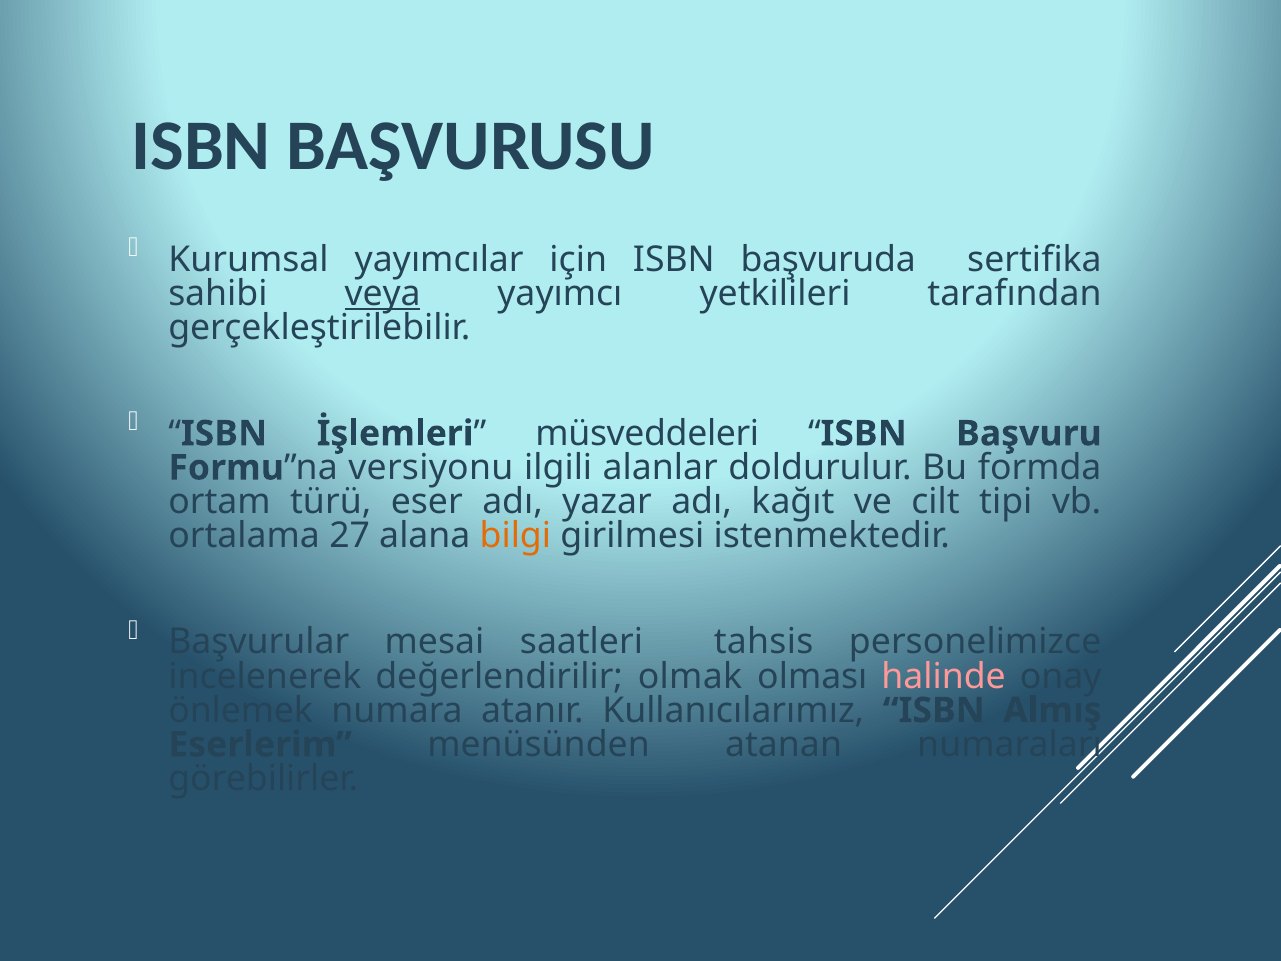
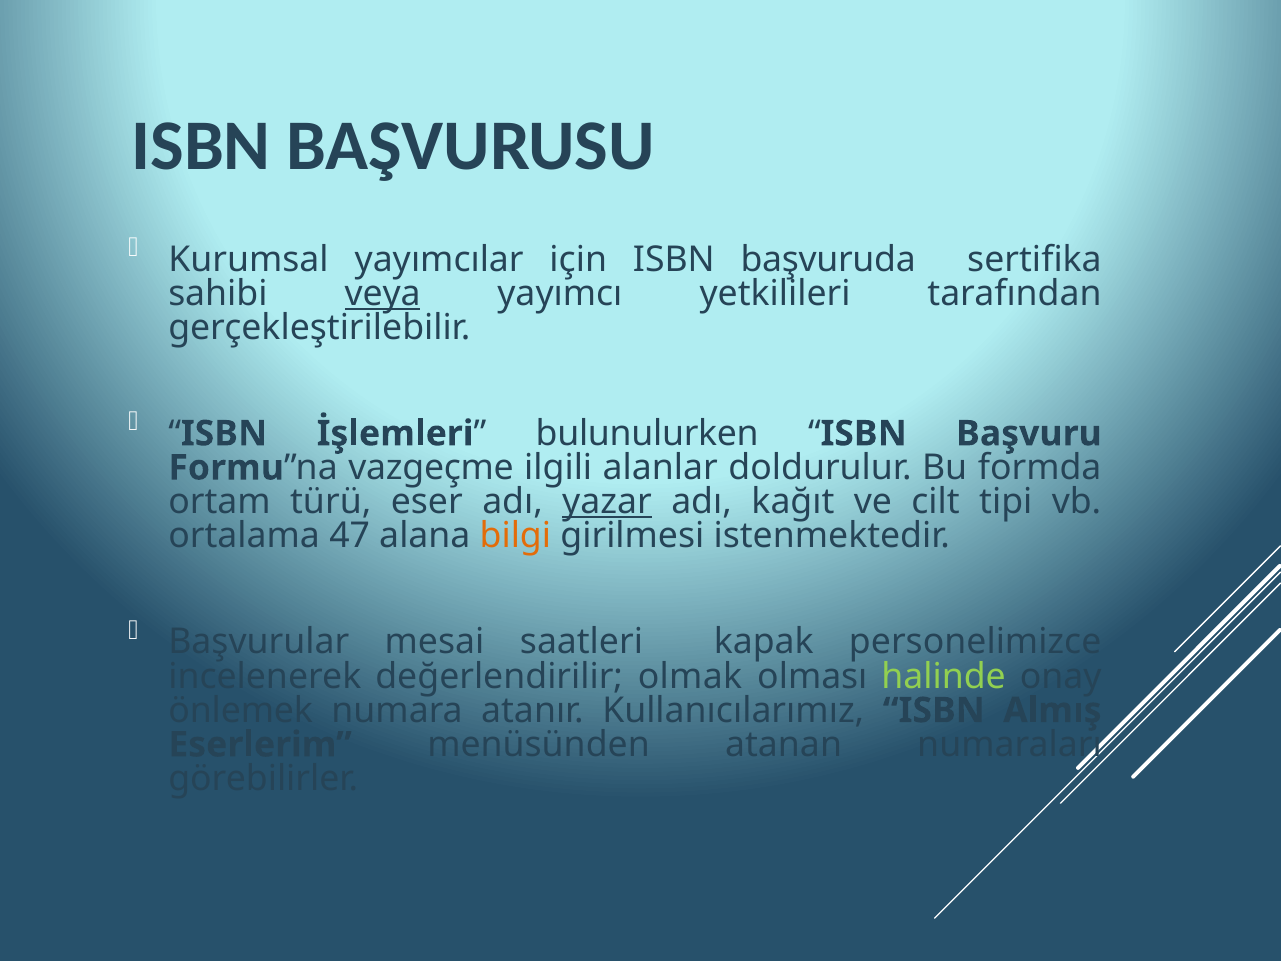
müsveddeleri: müsveddeleri -> bulunulurken
versiyonu: versiyonu -> vazgeçme
yazar underline: none -> present
27: 27 -> 47
tahsis: tahsis -> kapak
halinde colour: pink -> light green
